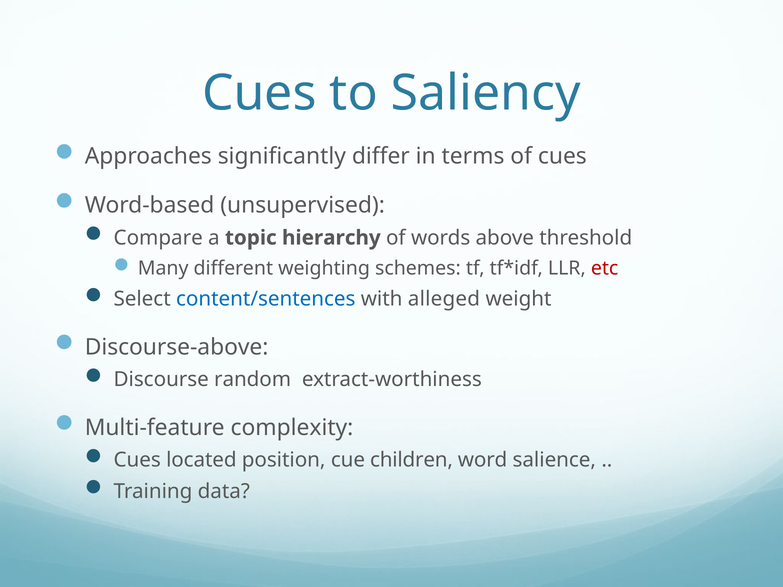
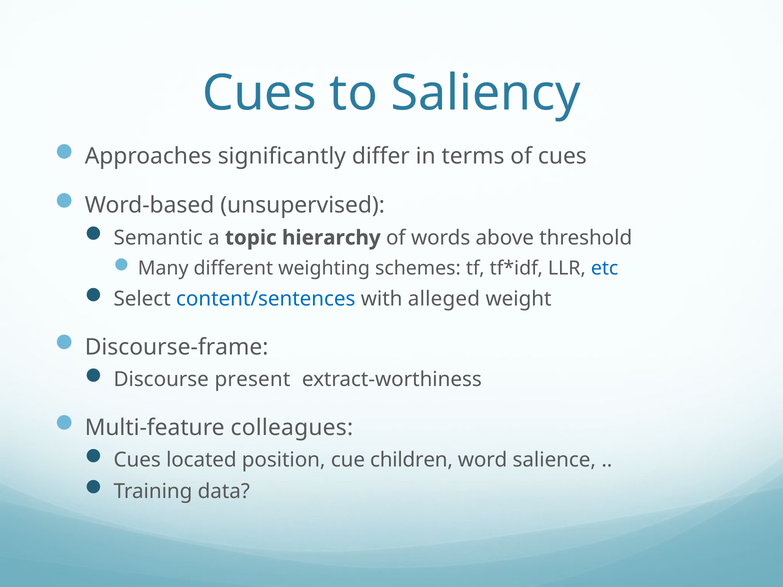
Compare: Compare -> Semantic
etc colour: red -> blue
Discourse-above: Discourse-above -> Discourse-frame
random: random -> present
complexity: complexity -> colleagues
